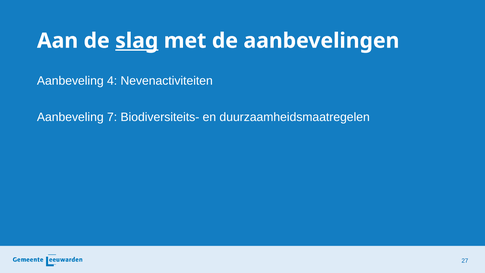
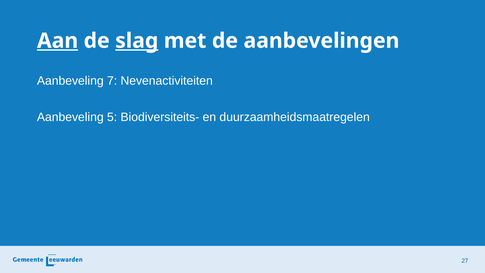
Aan underline: none -> present
4: 4 -> 7
7: 7 -> 5
